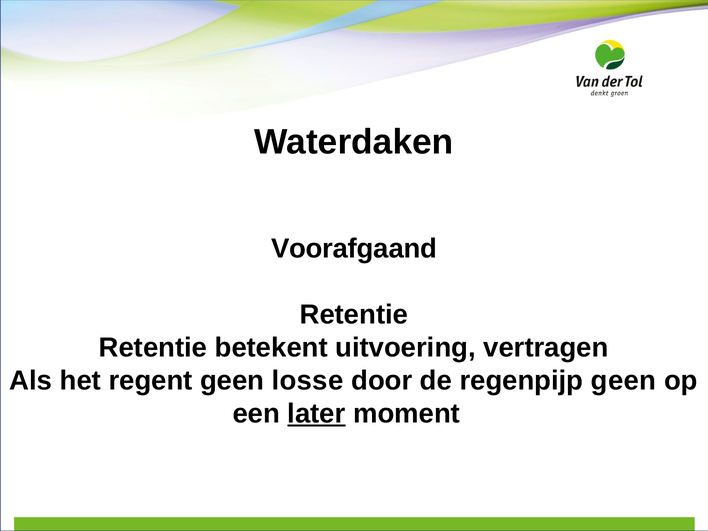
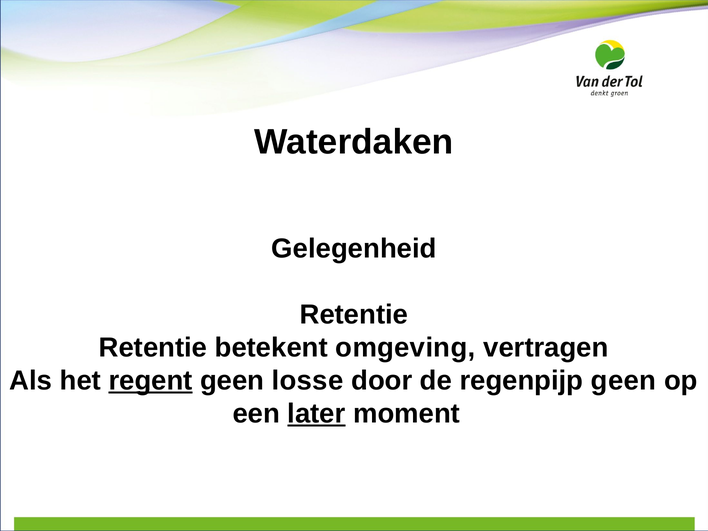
Voorafgaand: Voorafgaand -> Gelegenheid
uitvoering: uitvoering -> omgeving
regent underline: none -> present
